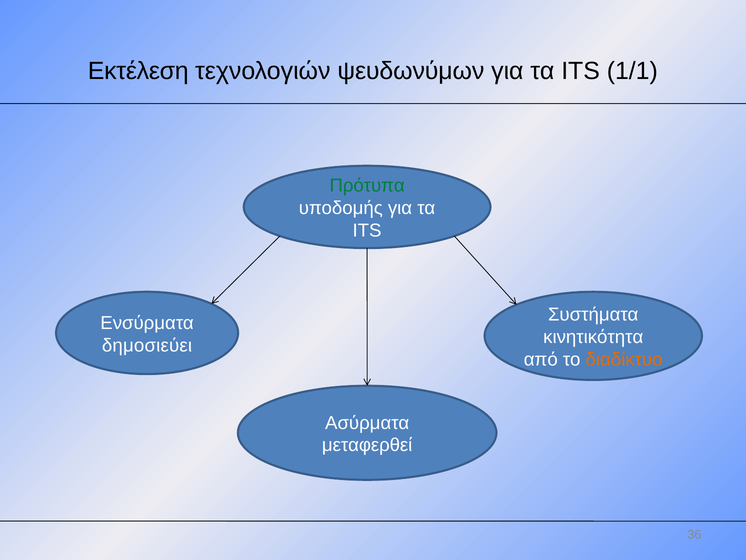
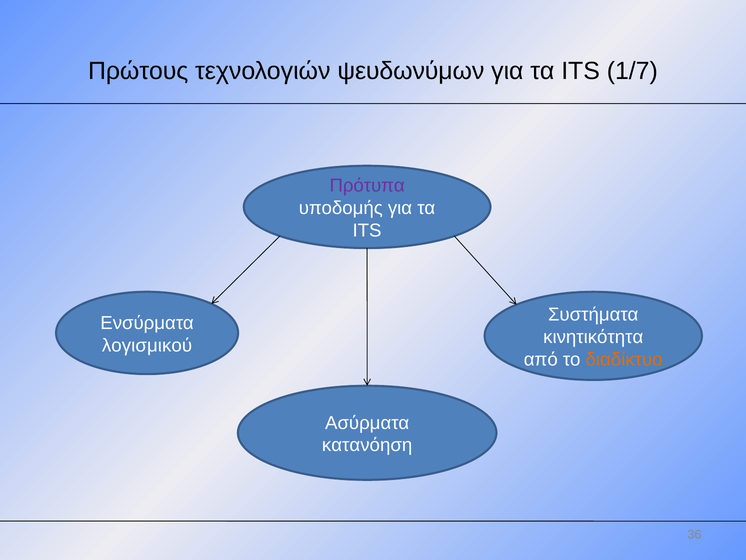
Εκτέλεση: Εκτέλεση -> Πρώτους
1/1: 1/1 -> 1/7
Πρότυπα colour: green -> purple
δημοσιεύει: δημοσιεύει -> λογισμικού
μεταφερθεί: μεταφερθεί -> κατανόηση
